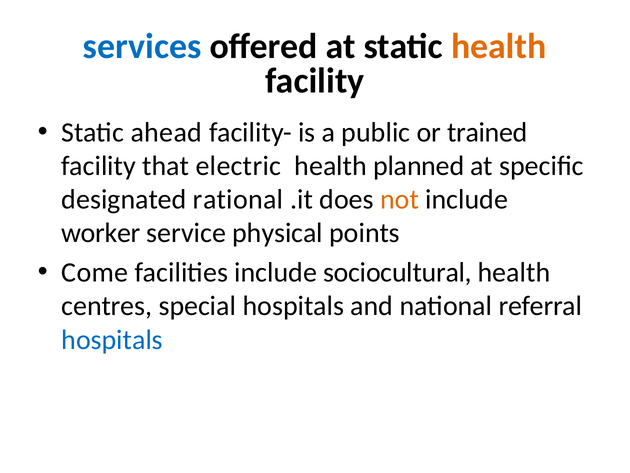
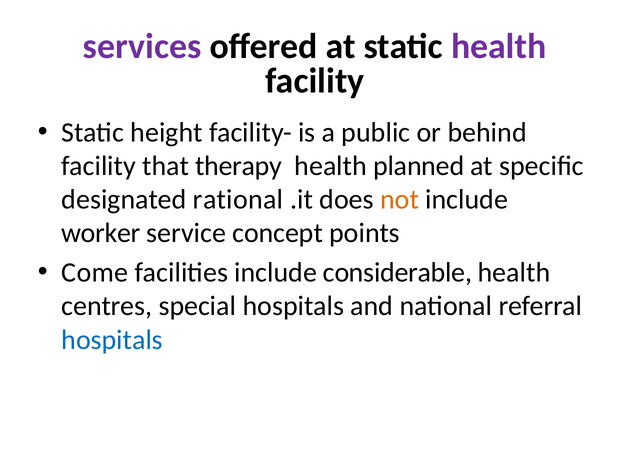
services colour: blue -> purple
health at (499, 46) colour: orange -> purple
ahead: ahead -> height
trained: trained -> behind
electric: electric -> therapy
physical: physical -> concept
sociocultural: sociocultural -> considerable
